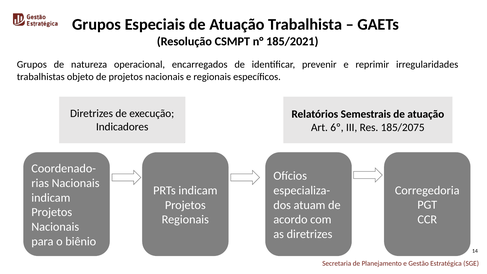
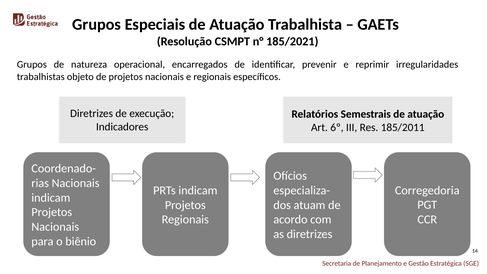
185/2075: 185/2075 -> 185/2011
